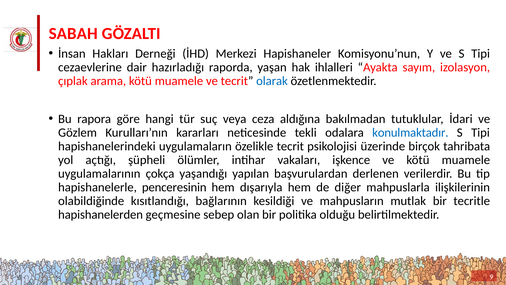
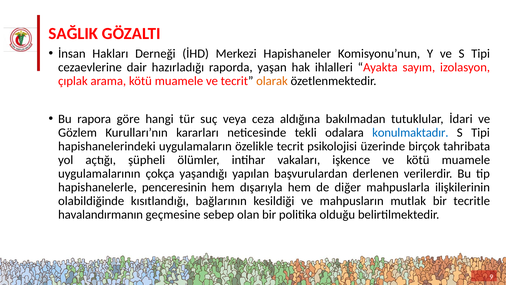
SABAH: SABAH -> SAĞLIK
olarak colour: blue -> orange
hapishanelerden: hapishanelerden -> havalandırmanın
